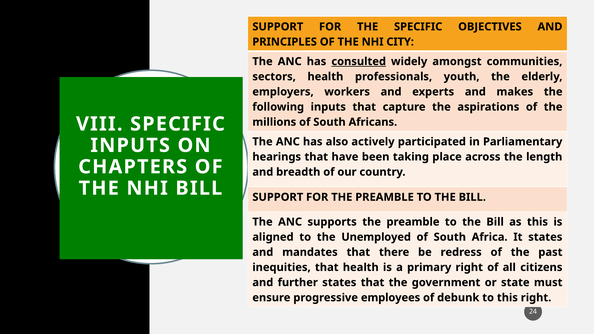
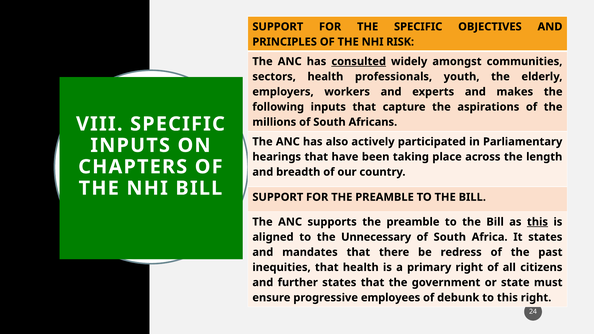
CITY: CITY -> RISK
this at (537, 222) underline: none -> present
Unemployed: Unemployed -> Unnecessary
